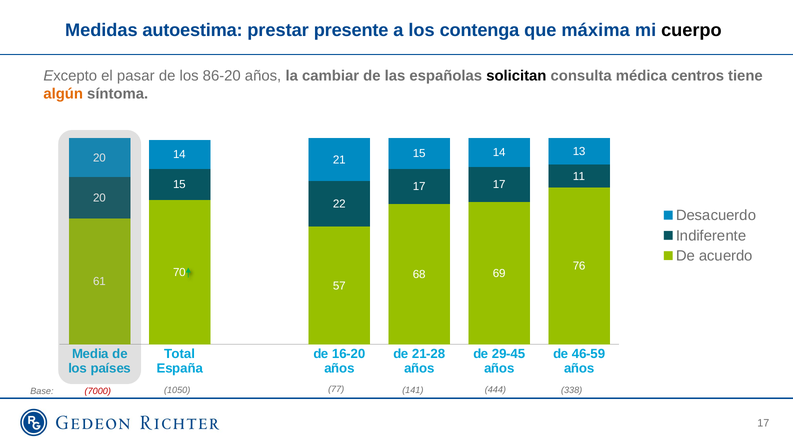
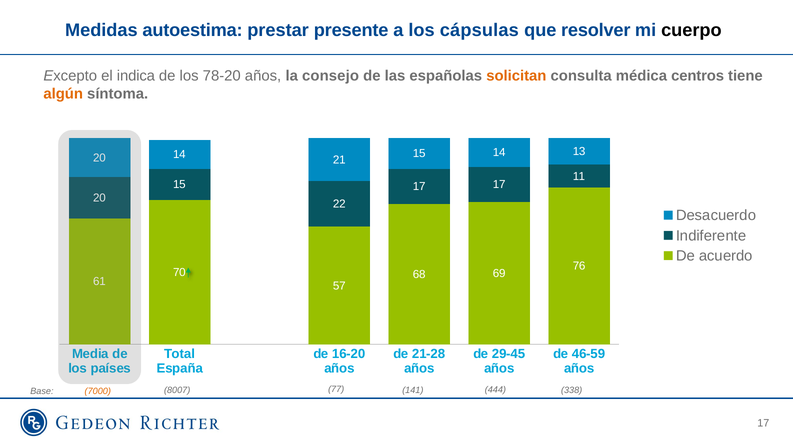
contenga: contenga -> cápsulas
máxima: máxima -> resolver
pasar: pasar -> indica
86-20: 86-20 -> 78-20
cambiar: cambiar -> consejo
solicitan colour: black -> orange
1050: 1050 -> 8007
7000 colour: red -> orange
